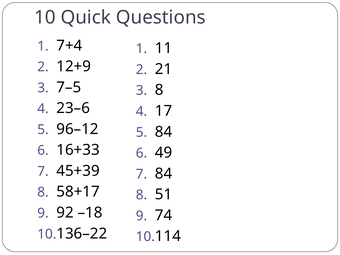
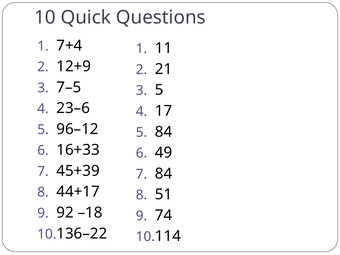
8 at (159, 90): 8 -> 5
58+17: 58+17 -> 44+17
